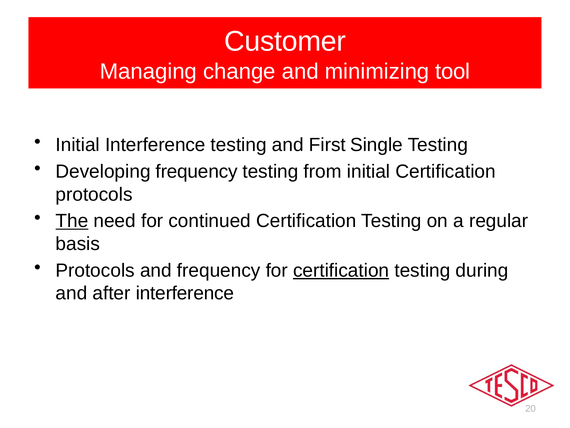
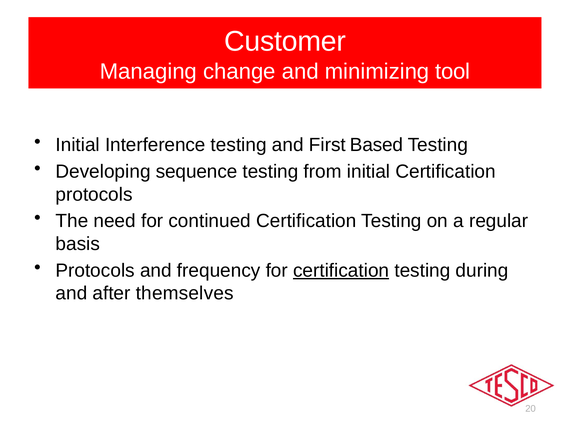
Single: Single -> Based
Developing frequency: frequency -> sequence
The underline: present -> none
after interference: interference -> themselves
